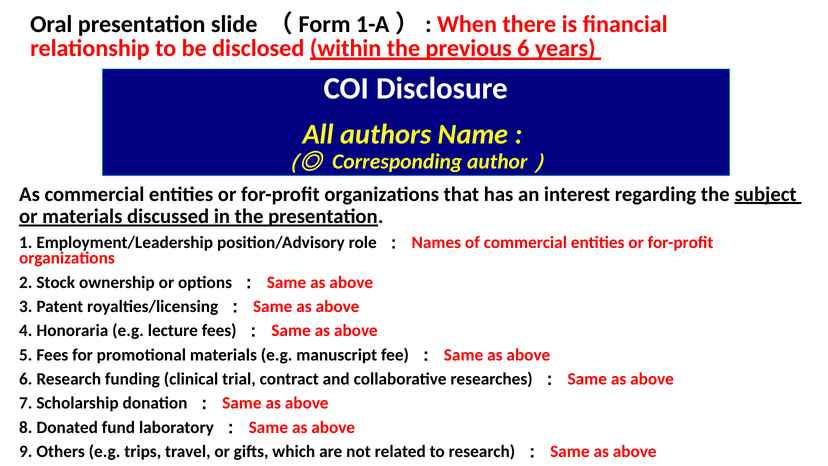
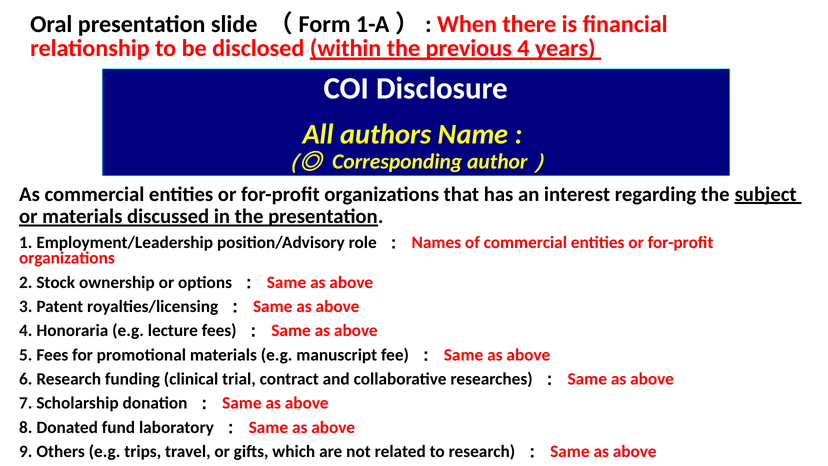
previous 6: 6 -> 4
